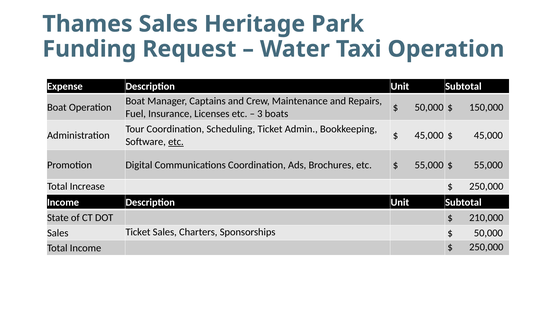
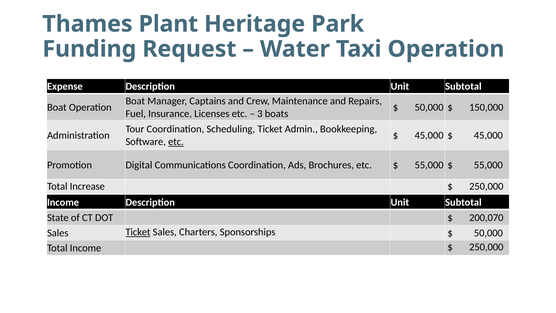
Thames Sales: Sales -> Plant
210,000: 210,000 -> 200,070
Ticket at (138, 232) underline: none -> present
